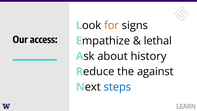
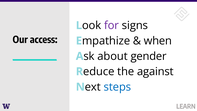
for colour: orange -> purple
lethal: lethal -> when
history: history -> gender
